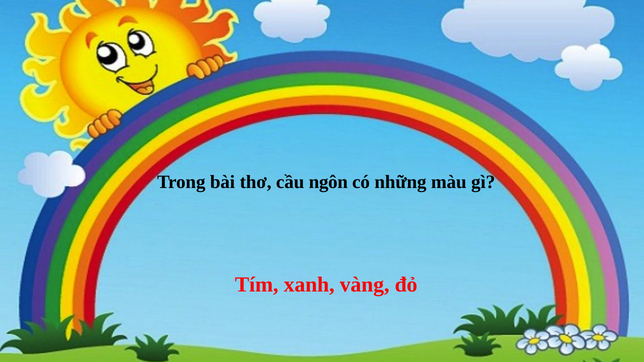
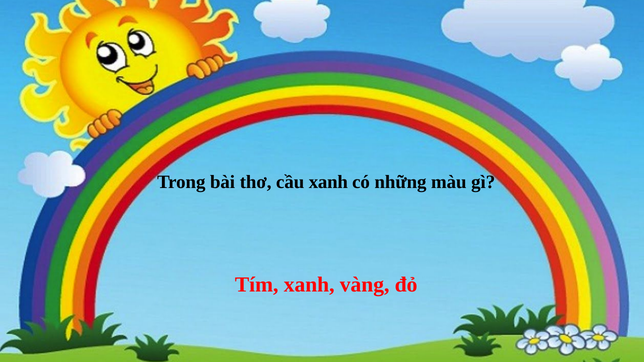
cầu ngôn: ngôn -> xanh
